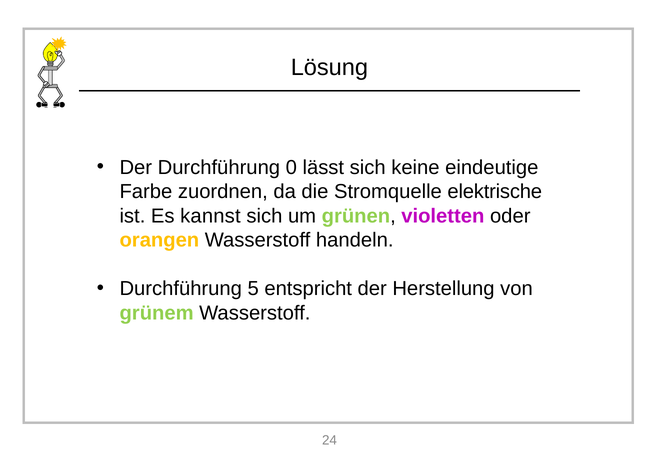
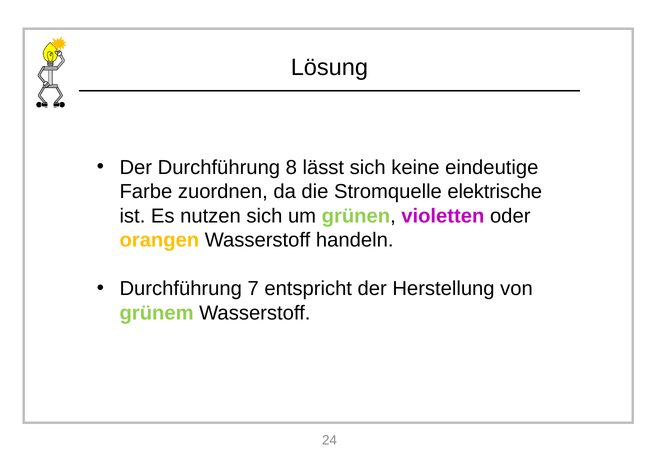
0: 0 -> 8
kannst: kannst -> nutzen
5: 5 -> 7
